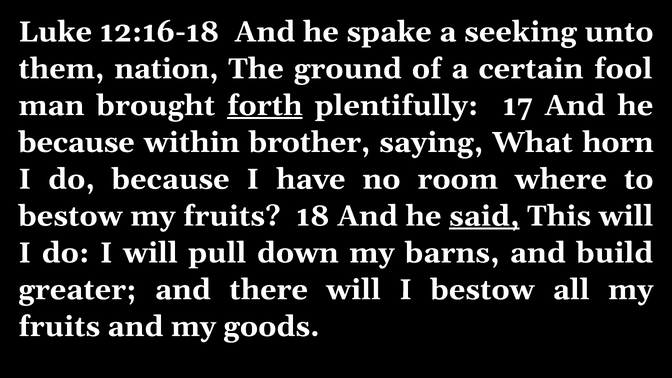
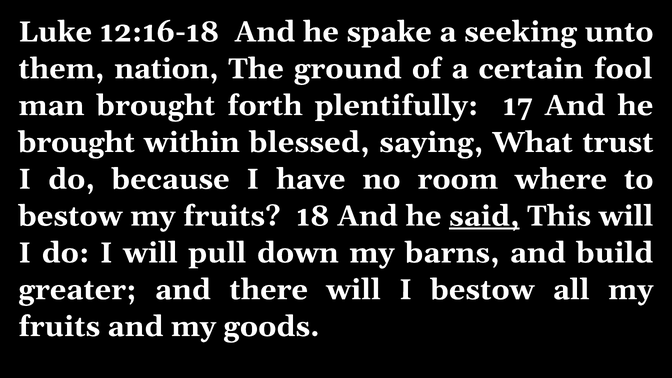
forth underline: present -> none
because at (77, 142): because -> brought
brother: brother -> blessed
horn: horn -> trust
